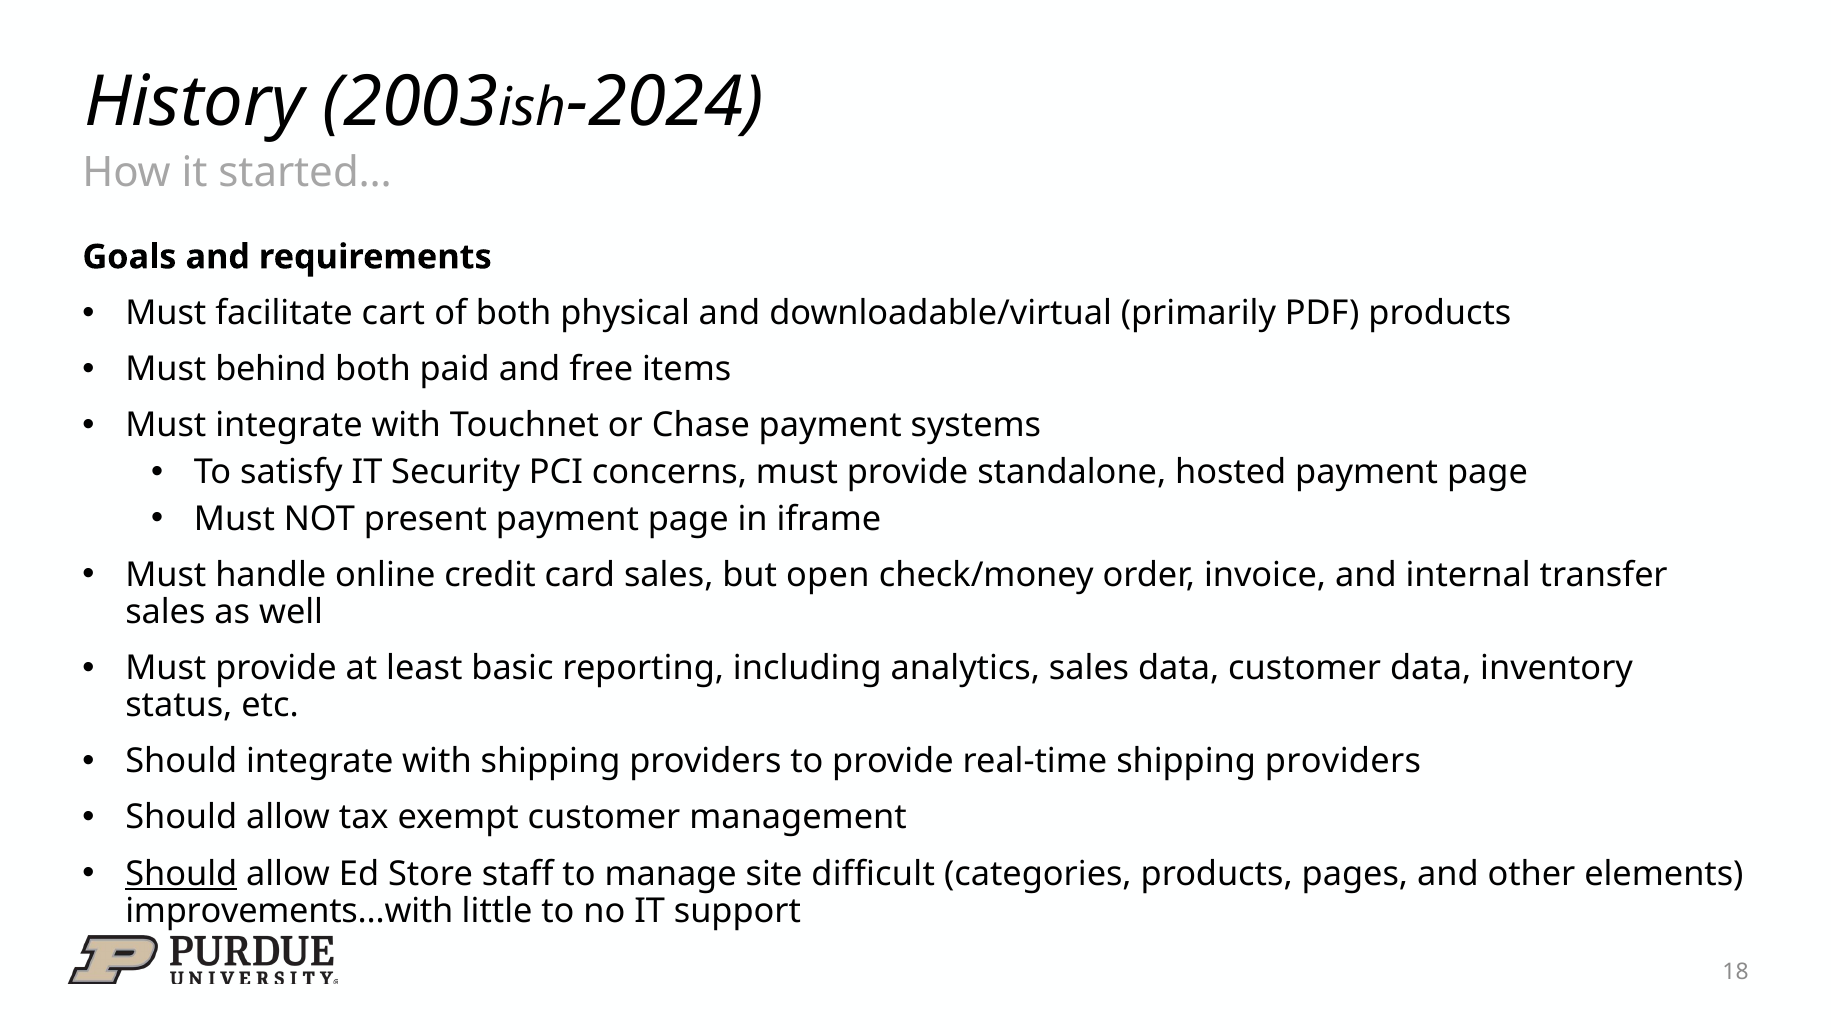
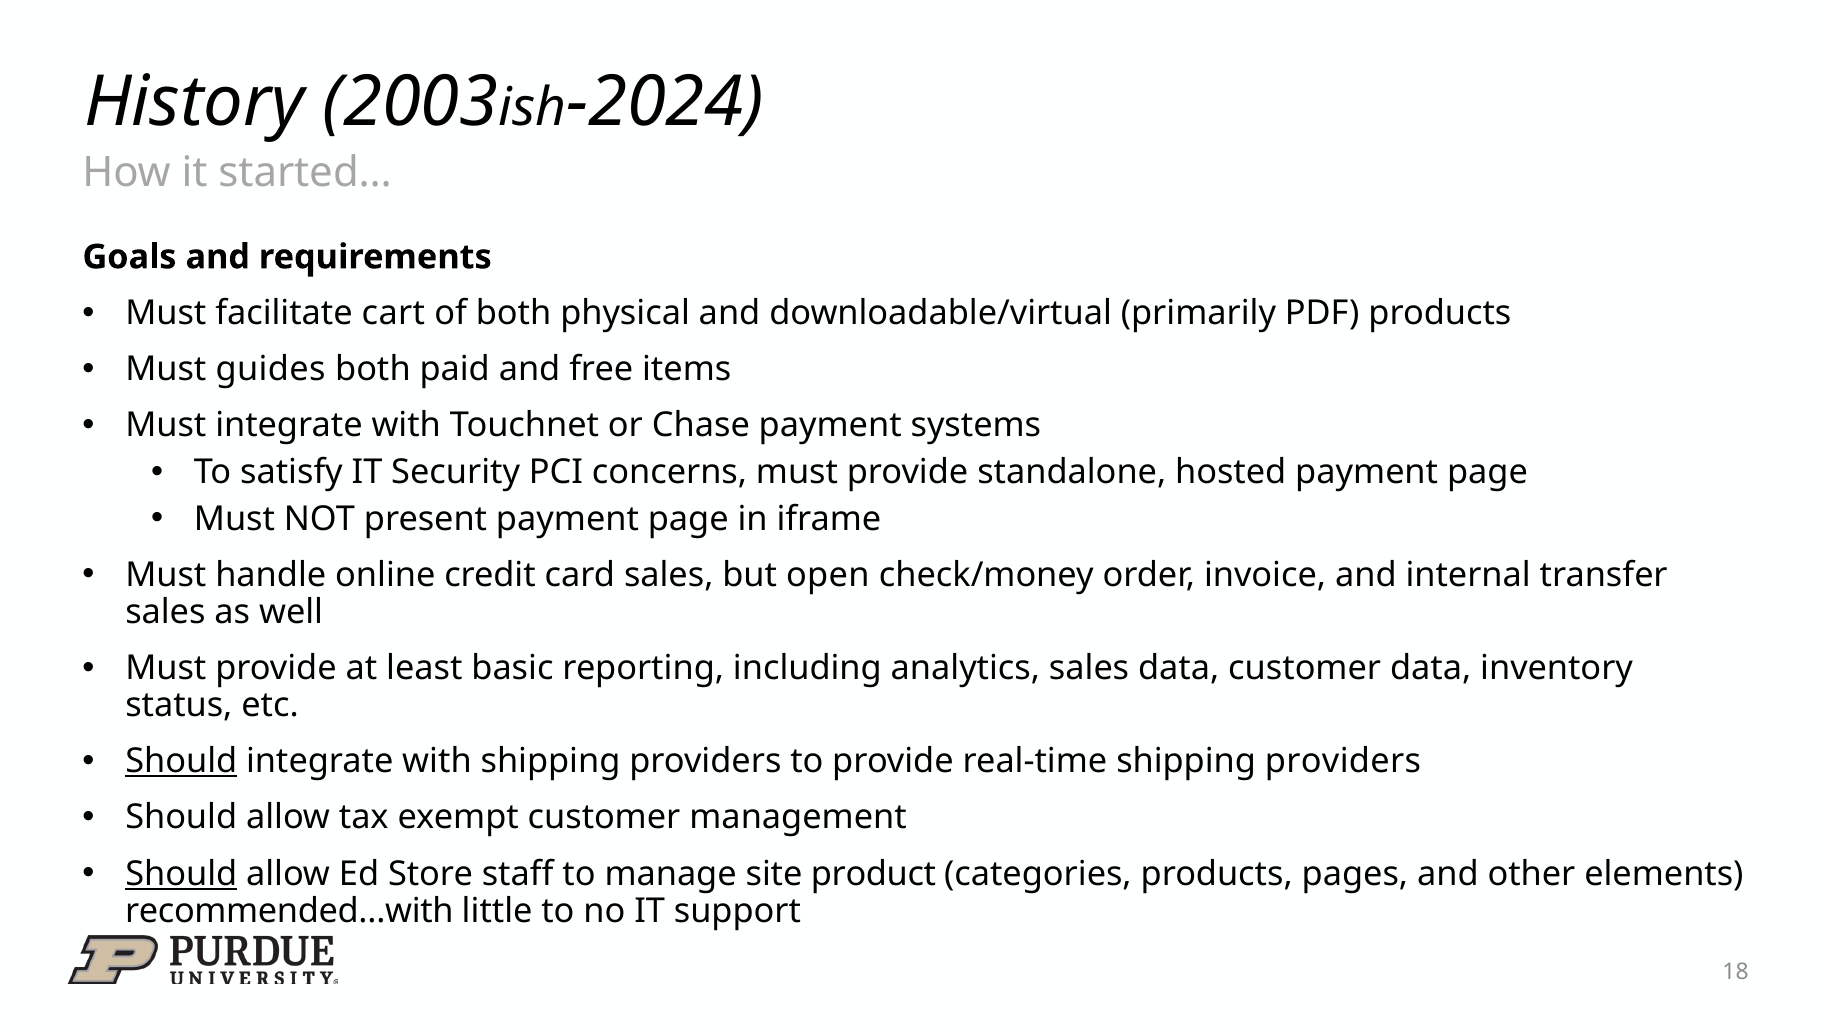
behind: behind -> guides
Should at (181, 761) underline: none -> present
difficult: difficult -> product
improvements…with: improvements…with -> recommended…with
